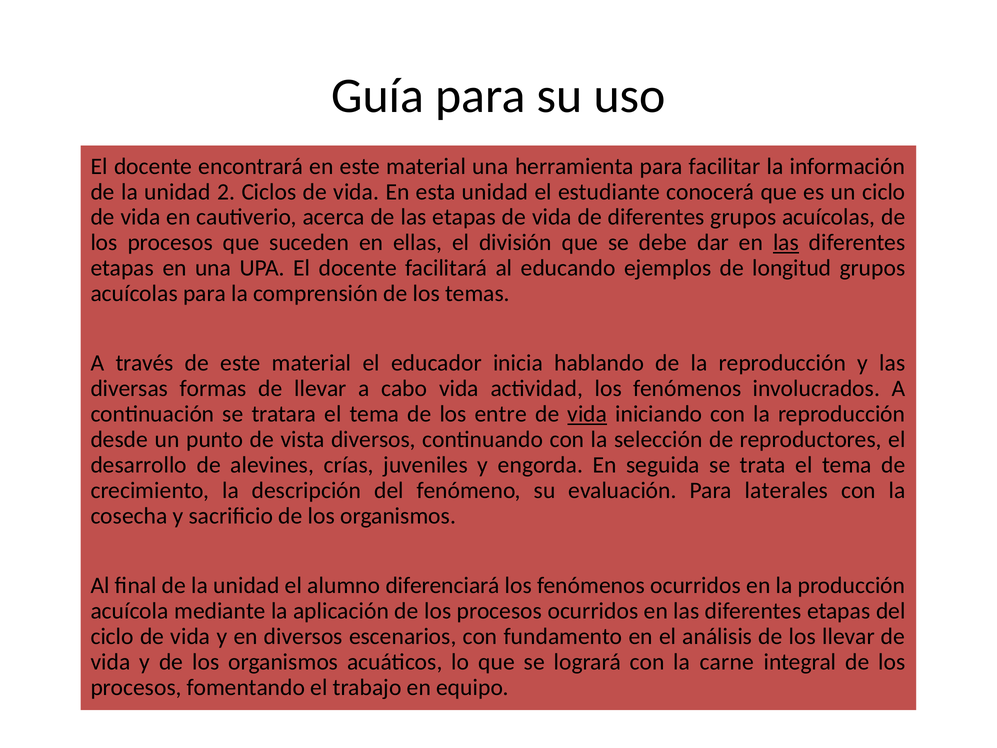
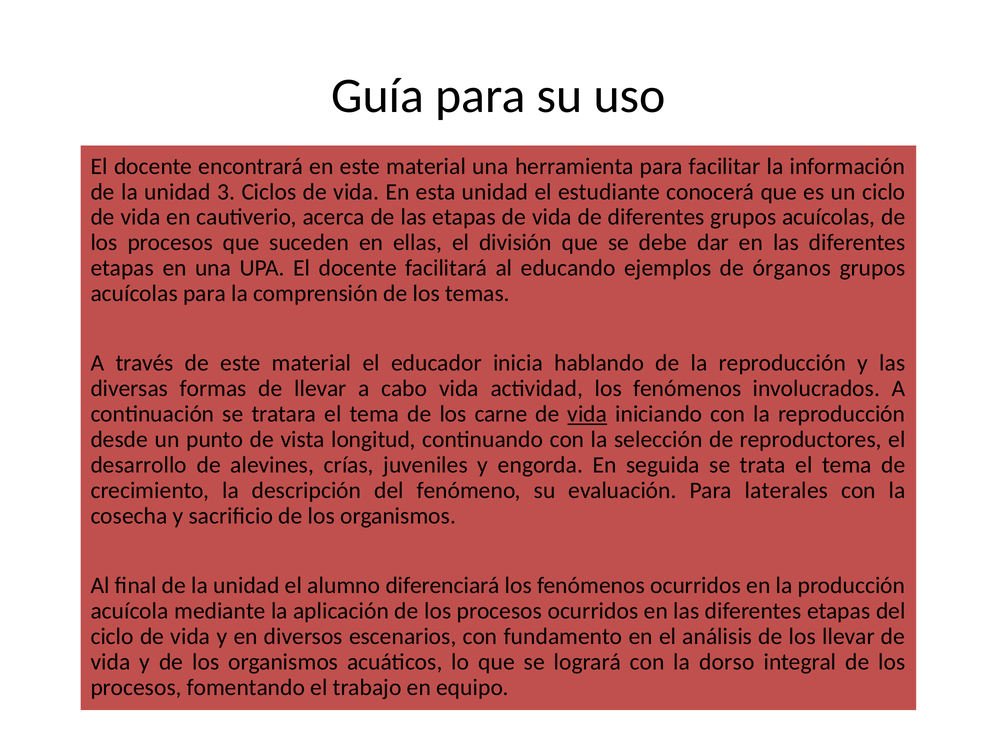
2: 2 -> 3
las at (786, 243) underline: present -> none
longitud: longitud -> órganos
entre: entre -> carne
vista diversos: diversos -> longitud
carne: carne -> dorso
